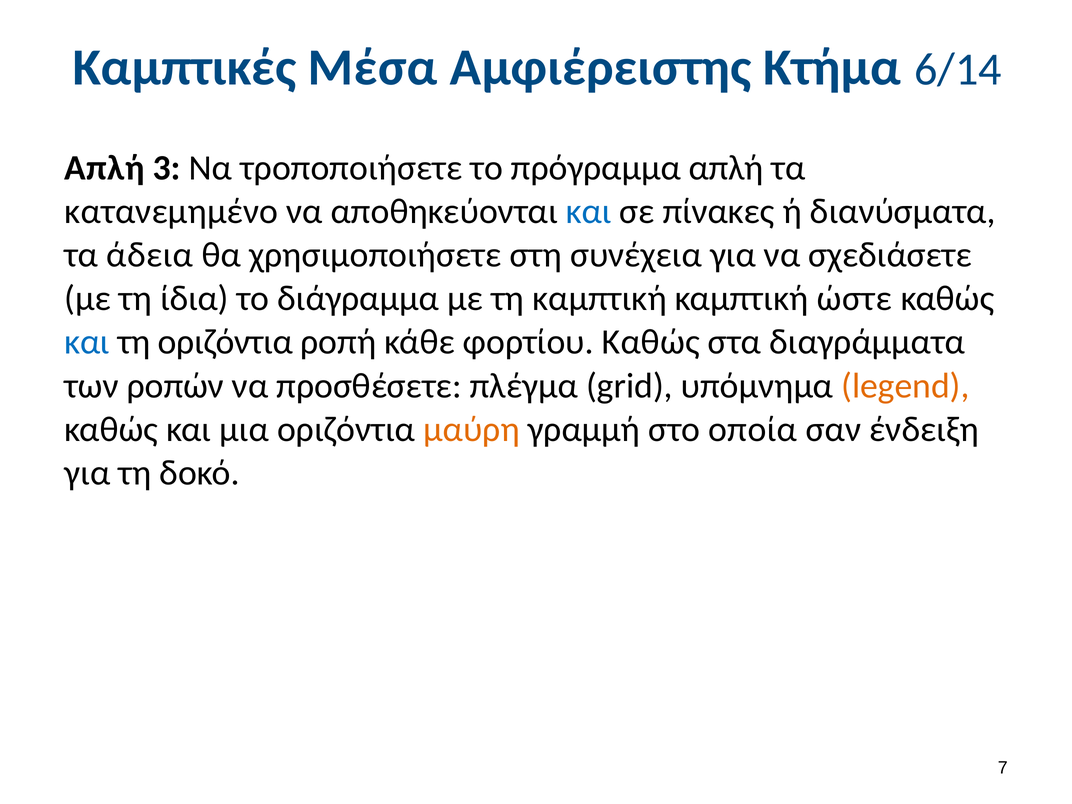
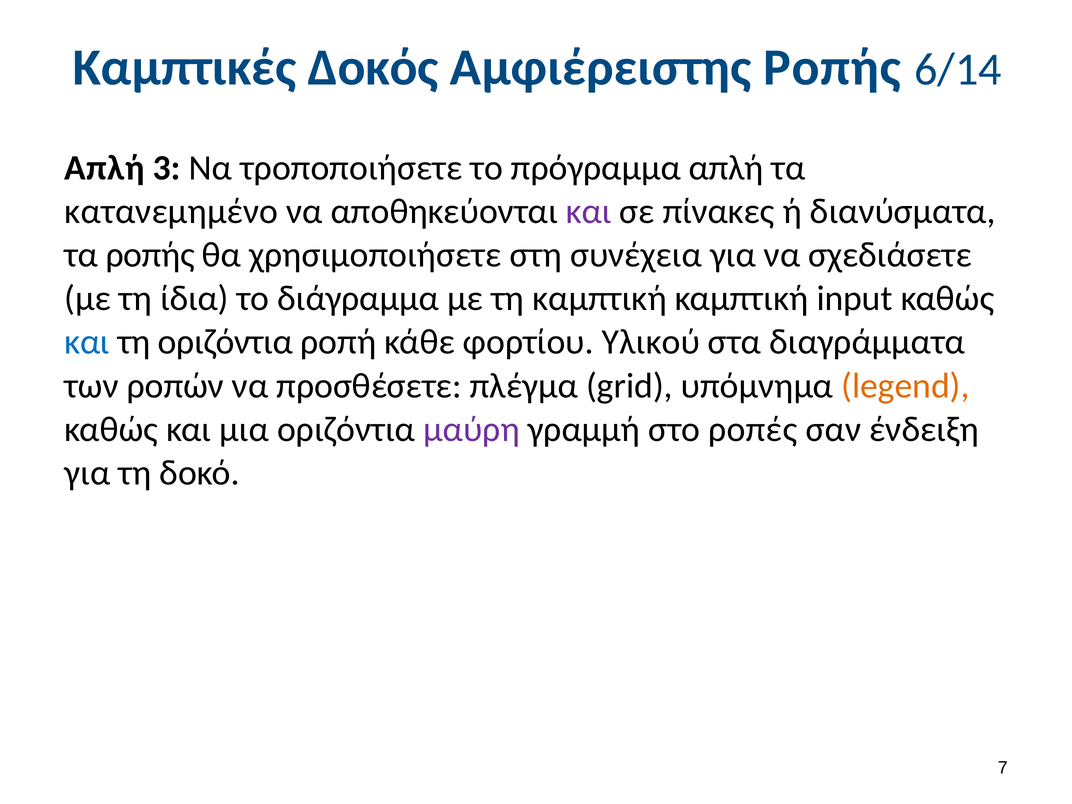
Μέσα: Μέσα -> Δοκός
Αμφιέρειστης Κτήμα: Κτήμα -> Ροπής
και at (589, 211) colour: blue -> purple
τα άδεια: άδεια -> ροπής
ώστε: ώστε -> input
φορτίου Καθώς: Καθώς -> Υλικού
μαύρη colour: orange -> purple
οποία: οποία -> ροπές
